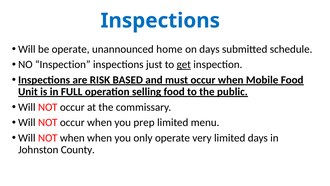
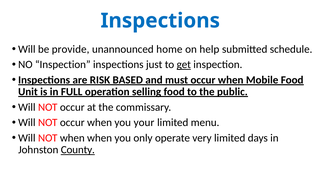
be operate: operate -> provide
on days: days -> help
prep: prep -> your
County underline: none -> present
